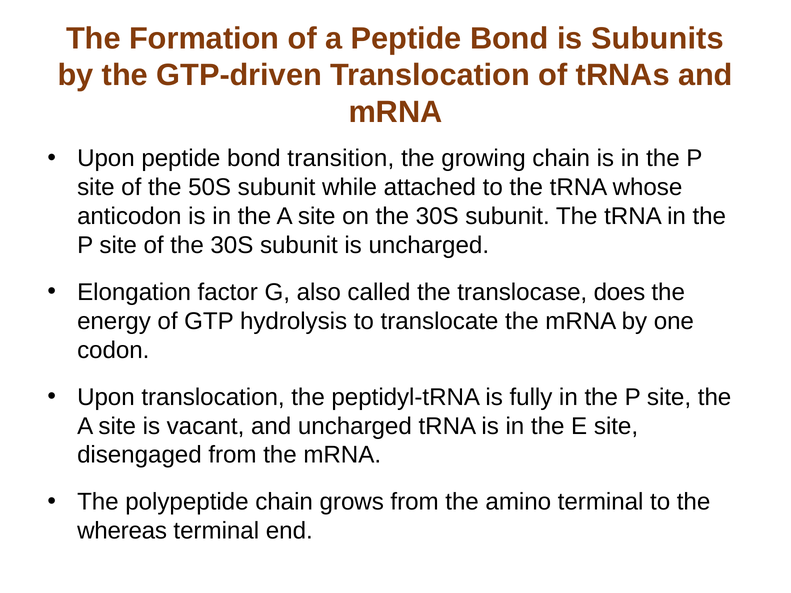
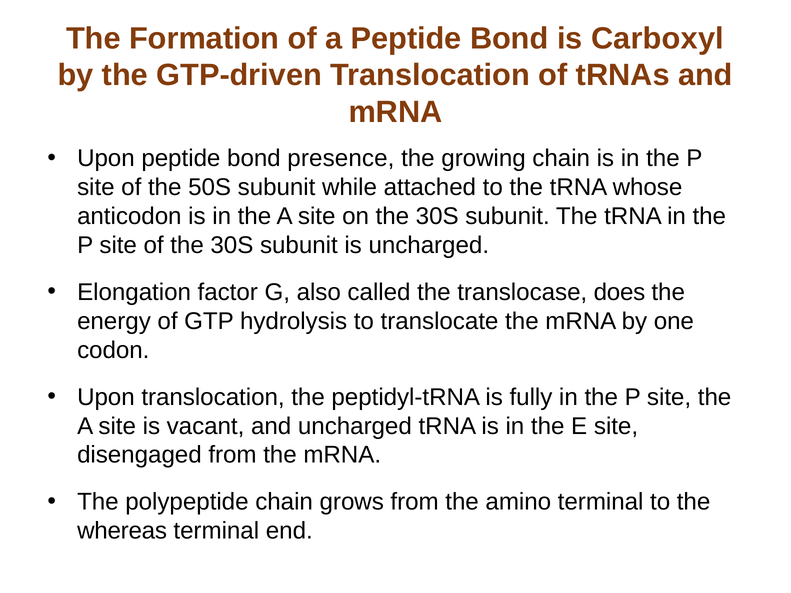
Subunits: Subunits -> Carboxyl
transition: transition -> presence
